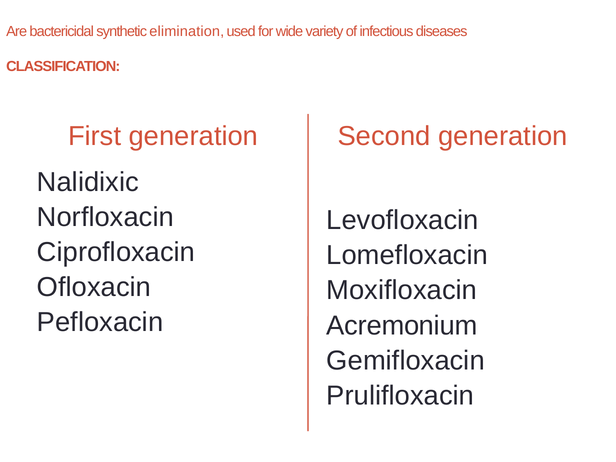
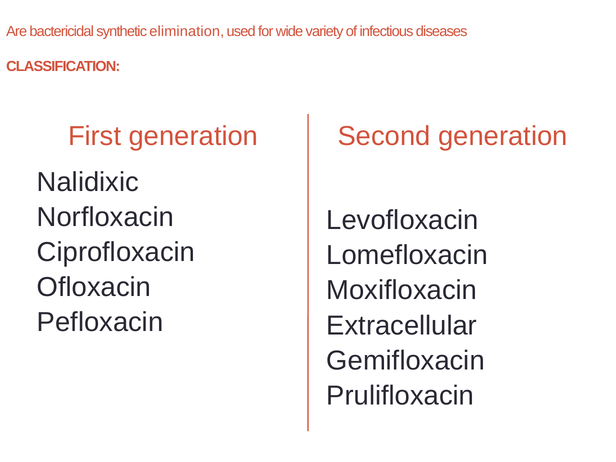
Acremonium: Acremonium -> Extracellular
